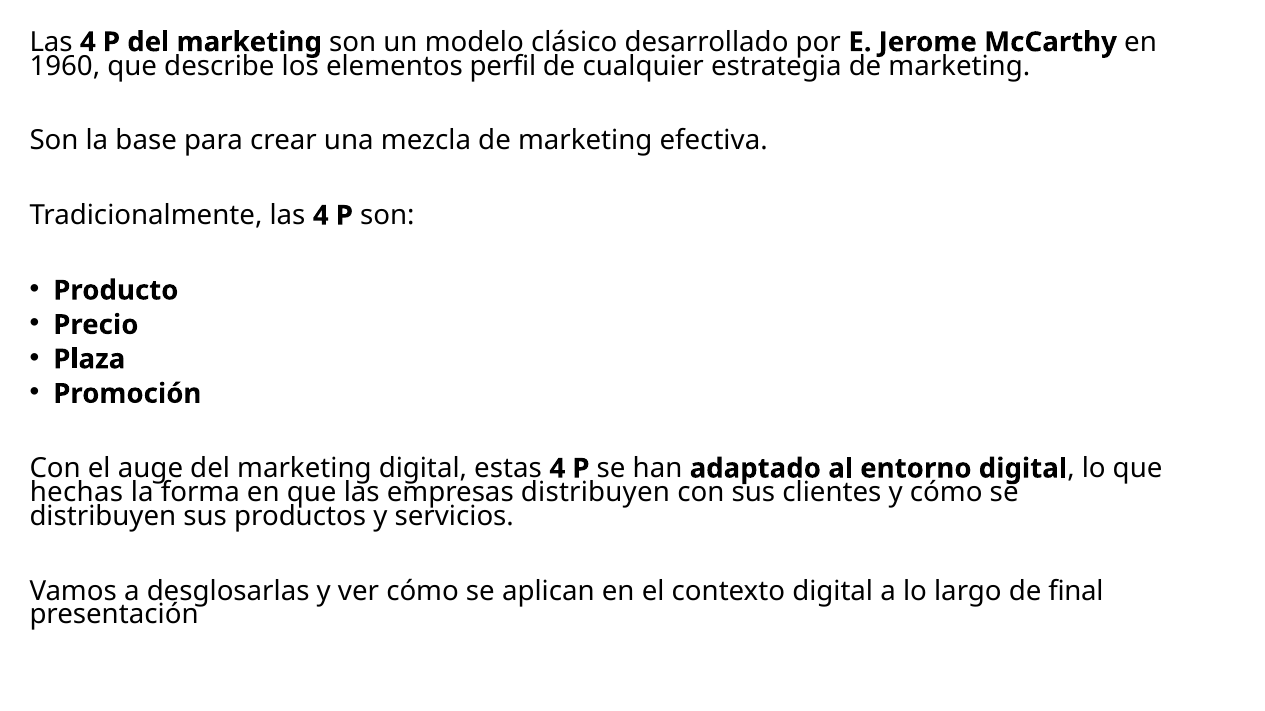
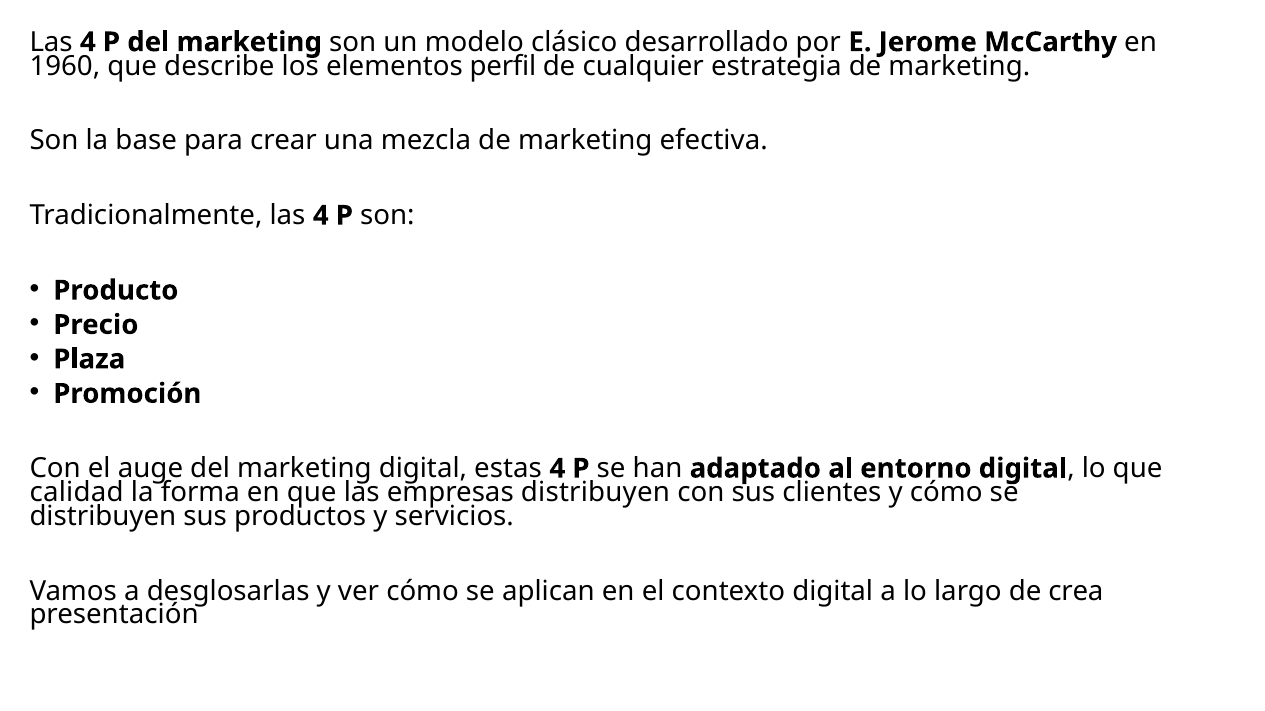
hechas: hechas -> calidad
final: final -> crea
